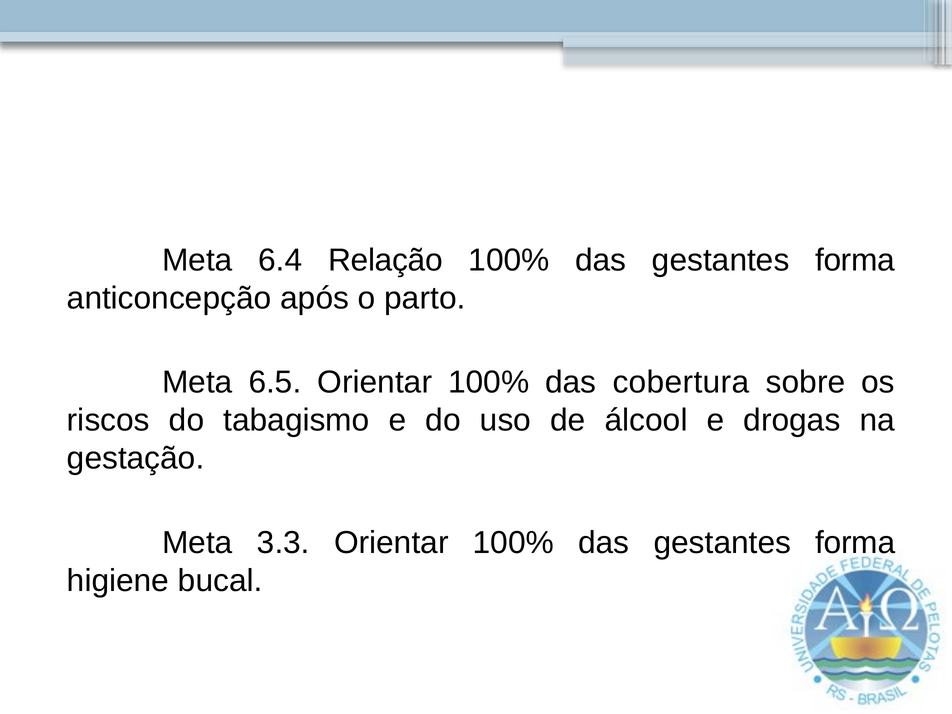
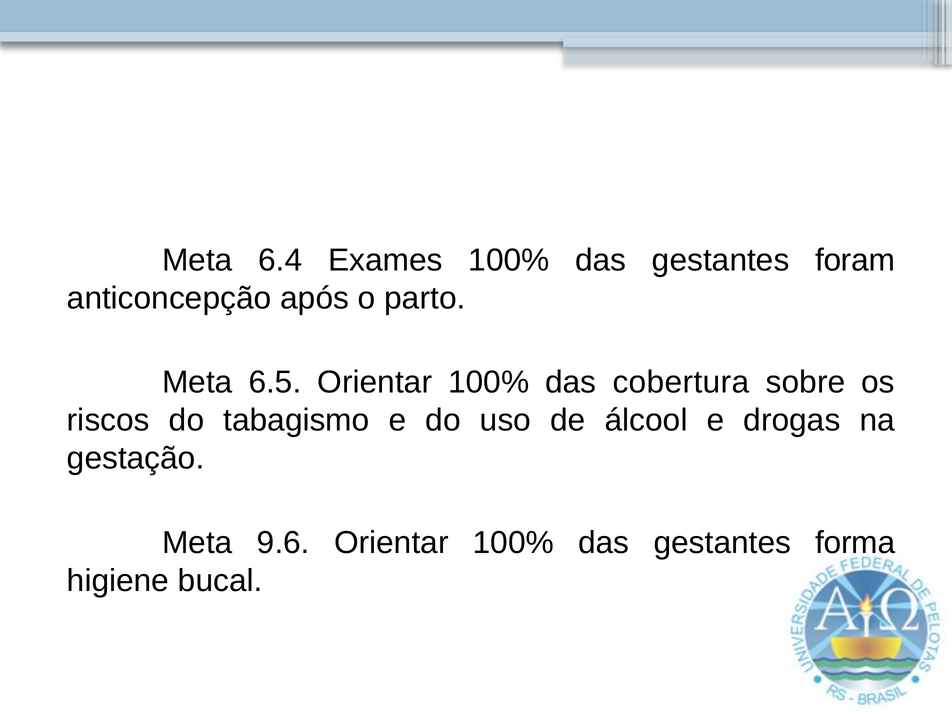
Relação: Relação -> Exames
forma at (855, 260): forma -> foram
3.3: 3.3 -> 9.6
